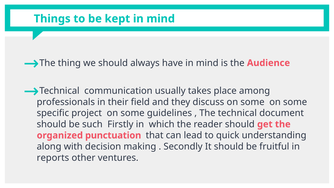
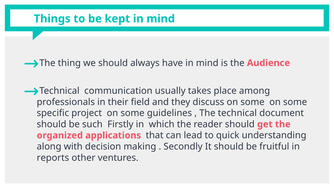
punctuation: punctuation -> applications
